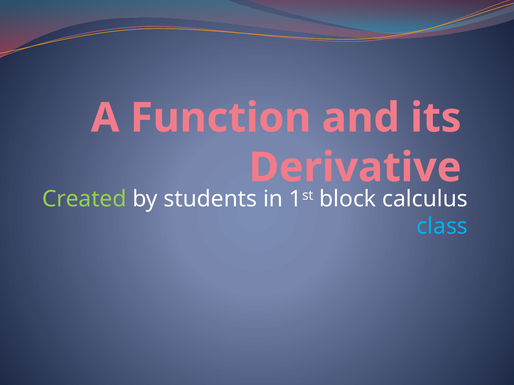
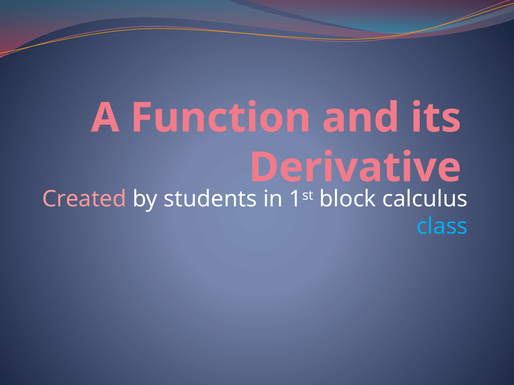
Created colour: light green -> pink
